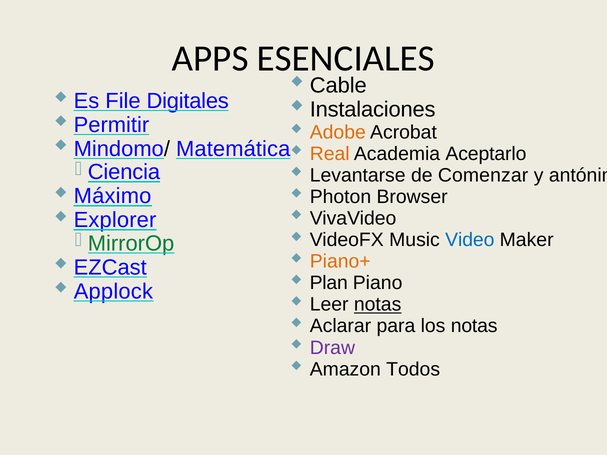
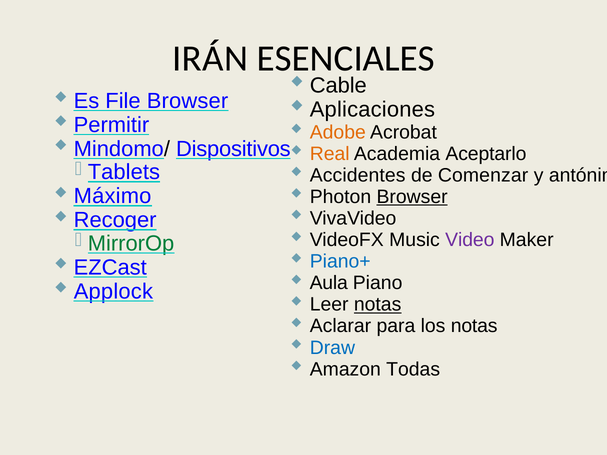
APPS: APPS -> IRÁN
File Digitales: Digitales -> Browser
Instalaciones: Instalaciones -> Aplicaciones
Matemática: Matemática -> Dispositivos
Ciencia: Ciencia -> Tablets
Levantarse: Levantarse -> Accidentes
Browser at (412, 197) underline: none -> present
Explorer: Explorer -> Recoger
Video colour: blue -> purple
Piano+ colour: orange -> blue
Plan: Plan -> Aula
Draw colour: purple -> blue
Todos: Todos -> Todas
